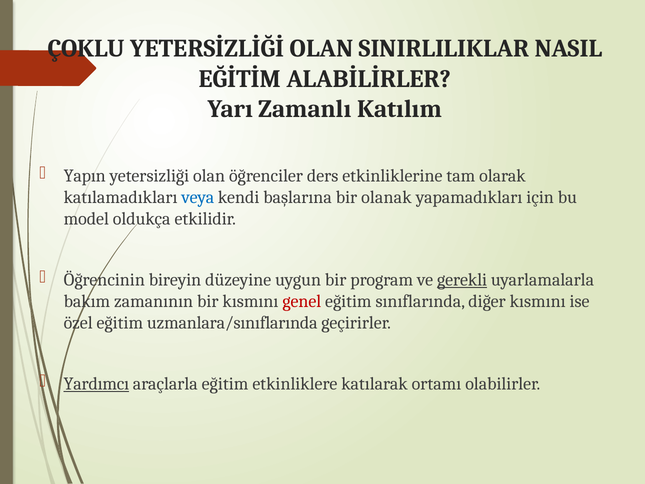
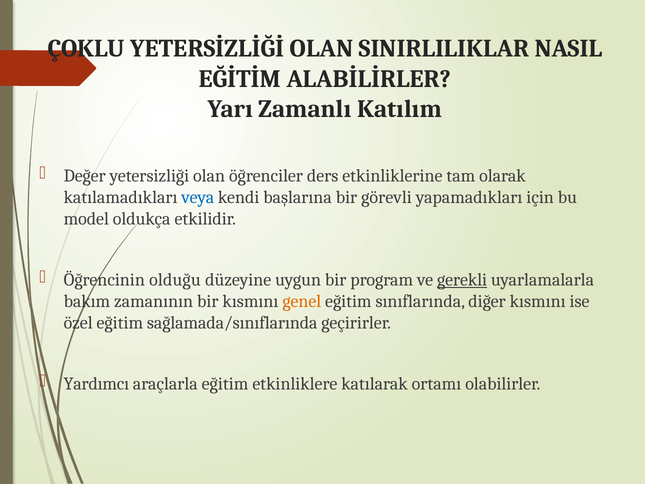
Yapın: Yapın -> Değer
olanak: olanak -> görevli
bireyin: bireyin -> olduğu
genel colour: red -> orange
uzmanlara/sınıflarında: uzmanlara/sınıflarında -> sağlamada/sınıflarında
Yardımcı underline: present -> none
